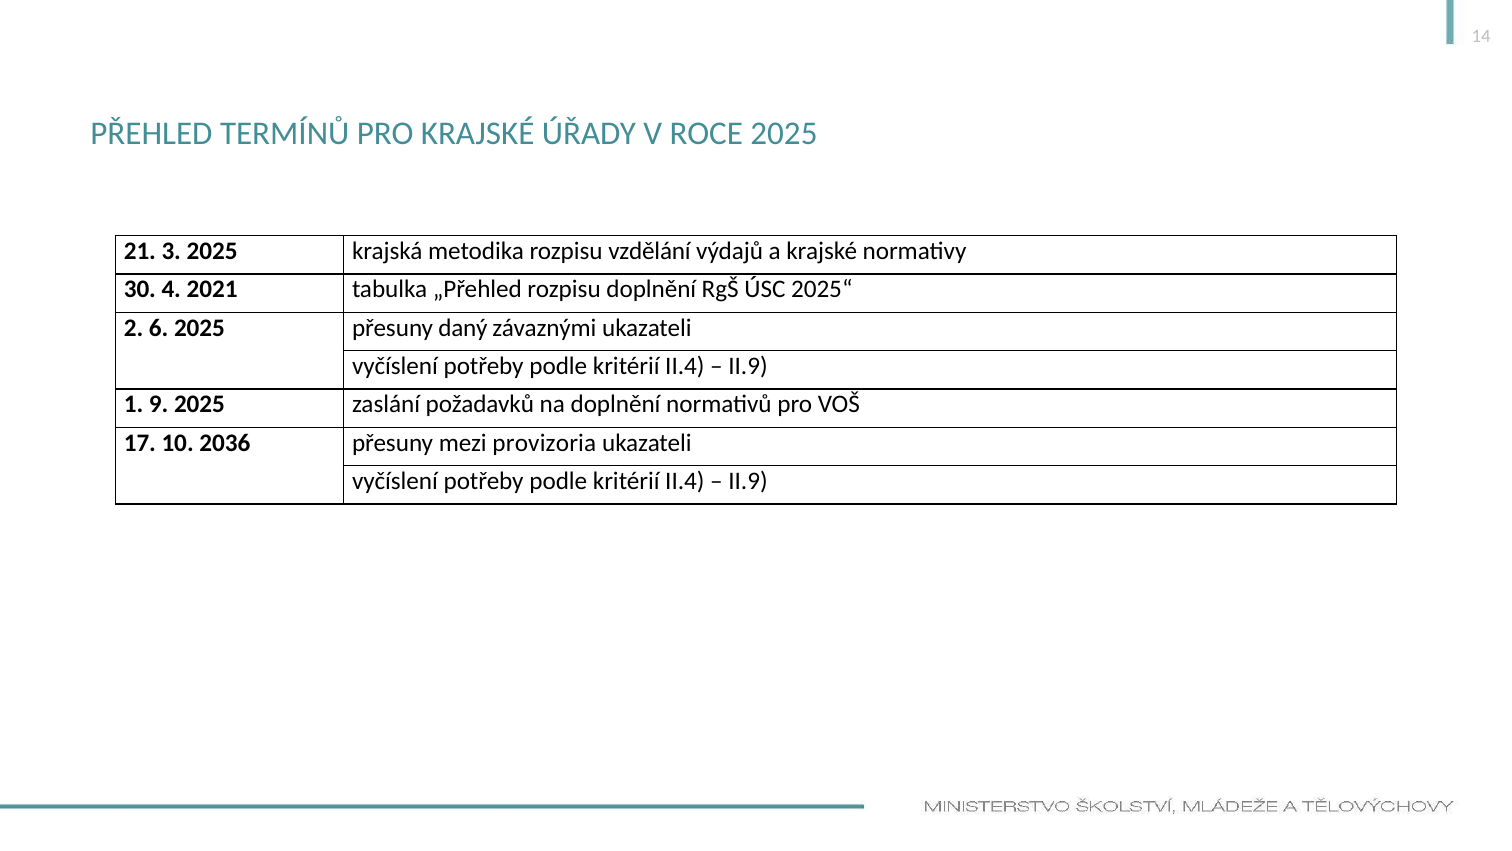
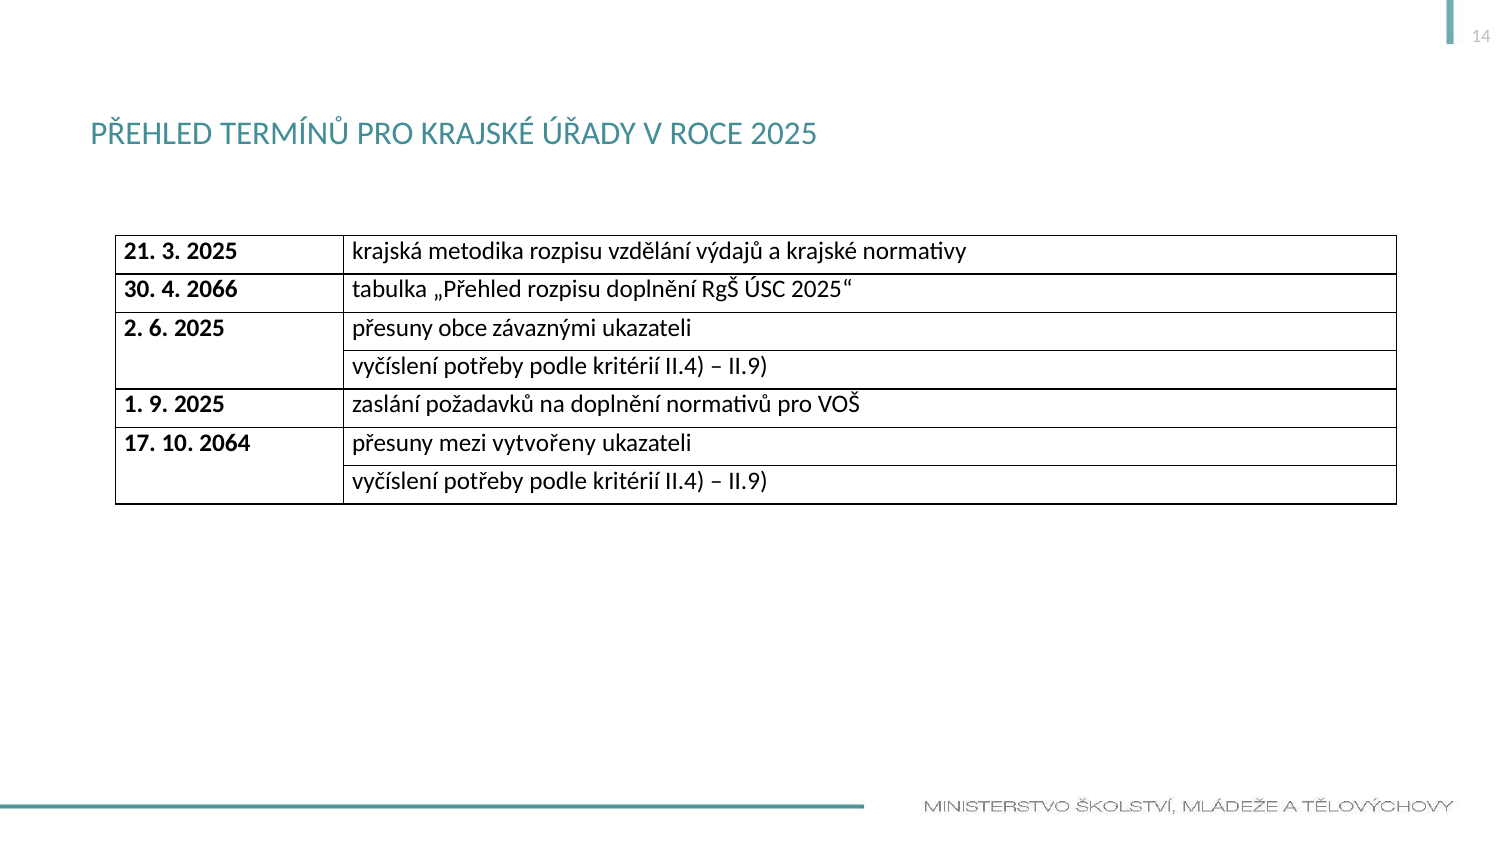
2021: 2021 -> 2066
daný: daný -> obce
2036: 2036 -> 2064
provizoria: provizoria -> vytvořeny
